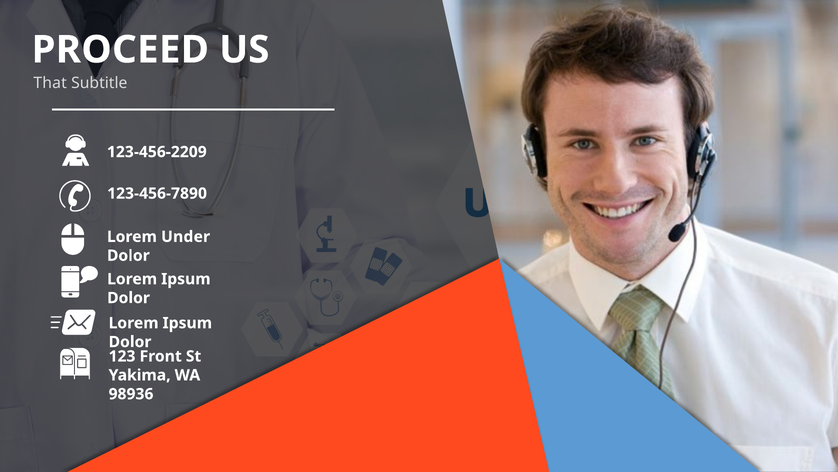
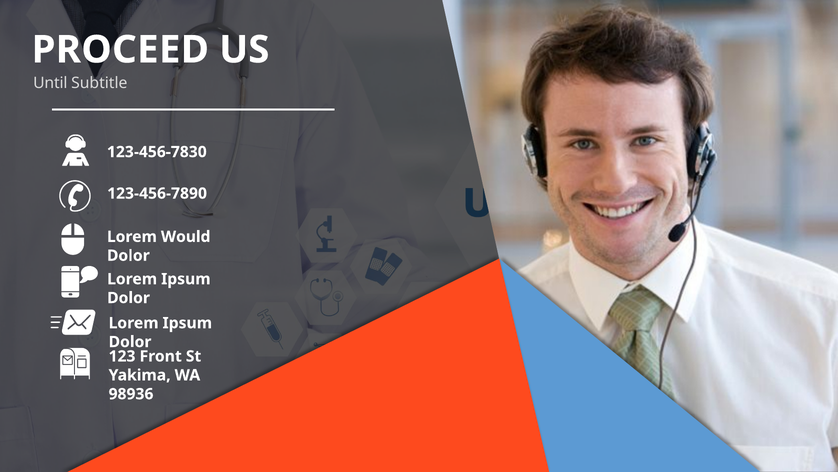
That: That -> Until
123-456-2209: 123-456-2209 -> 123-456-7830
Under: Under -> Would
